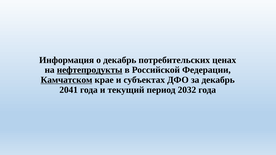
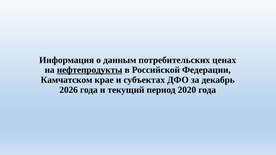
о декабрь: декабрь -> данным
Камчатском underline: present -> none
2041: 2041 -> 2026
2032: 2032 -> 2020
